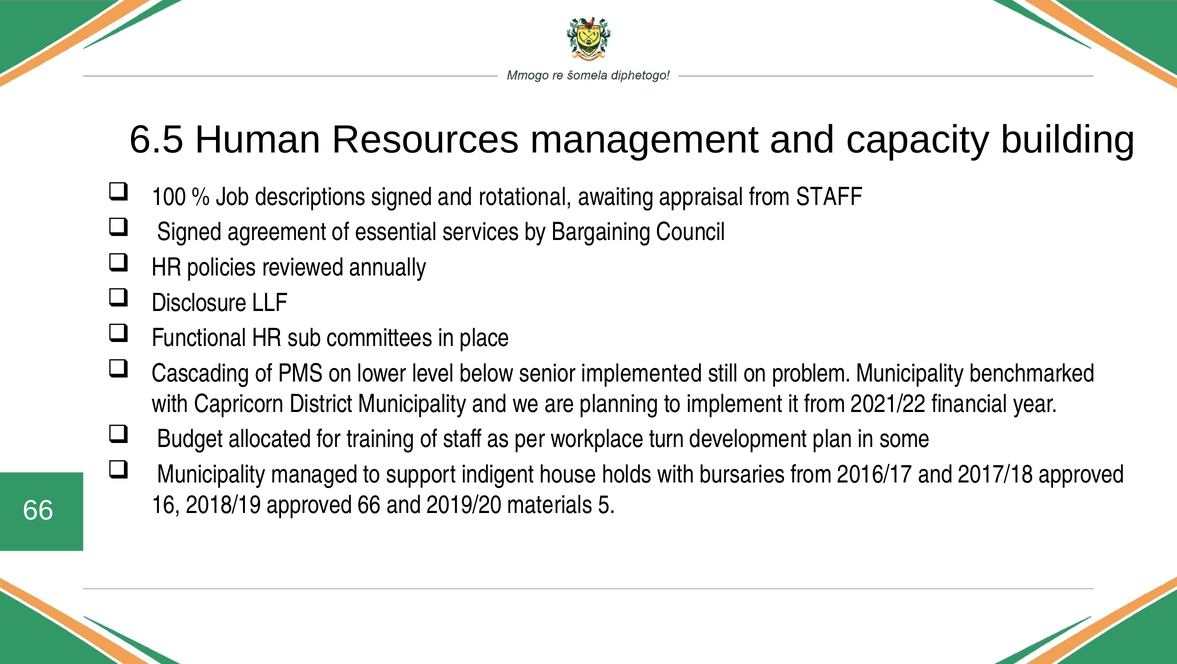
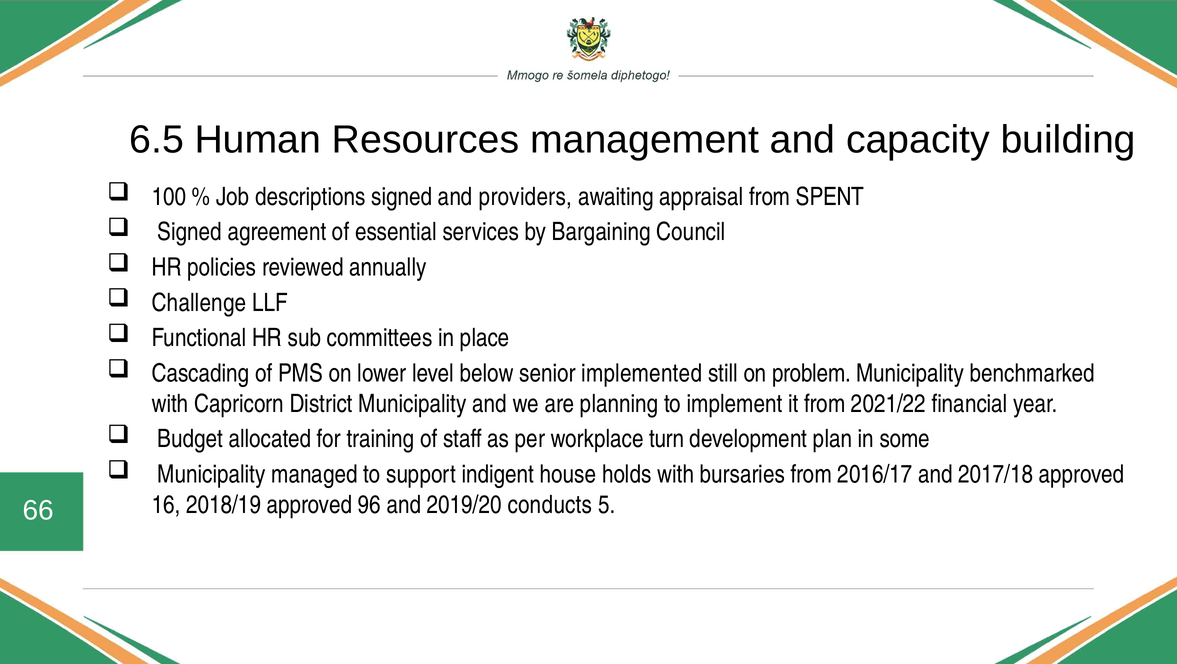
rotational: rotational -> providers
from STAFF: STAFF -> SPENT
Disclosure: Disclosure -> Challenge
approved 66: 66 -> 96
materials: materials -> conducts
